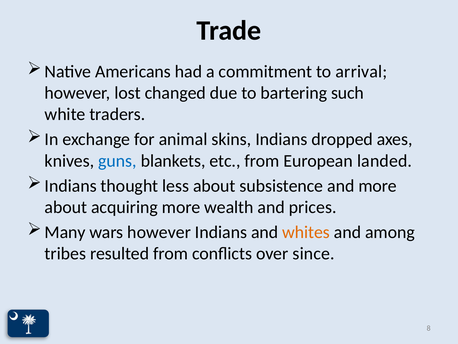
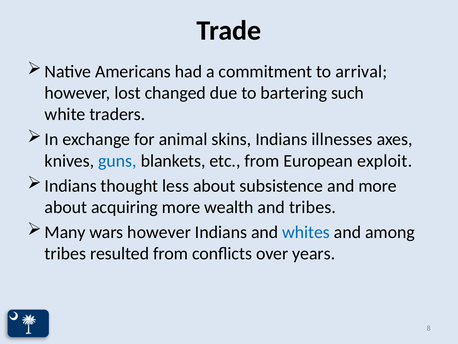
dropped: dropped -> illnesses
landed: landed -> exploit
and prices: prices -> tribes
whites colour: orange -> blue
since: since -> years
